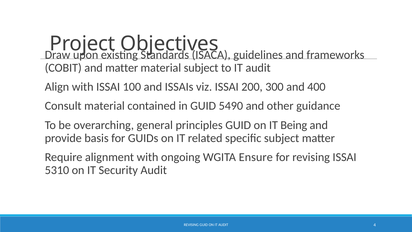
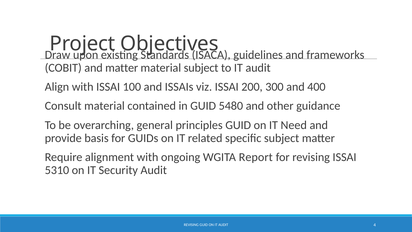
5490: 5490 -> 5480
Being: Being -> Need
Ensure: Ensure -> Report
